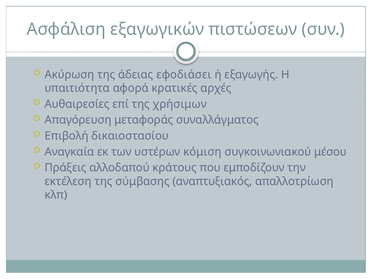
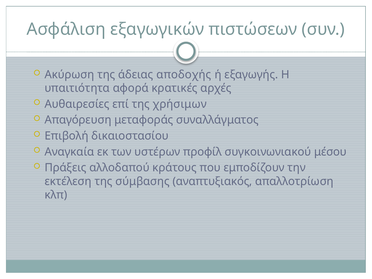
εφοδιάσει: εφοδιάσει -> αποδοχής
κόμιση: κόμιση -> προφίλ
